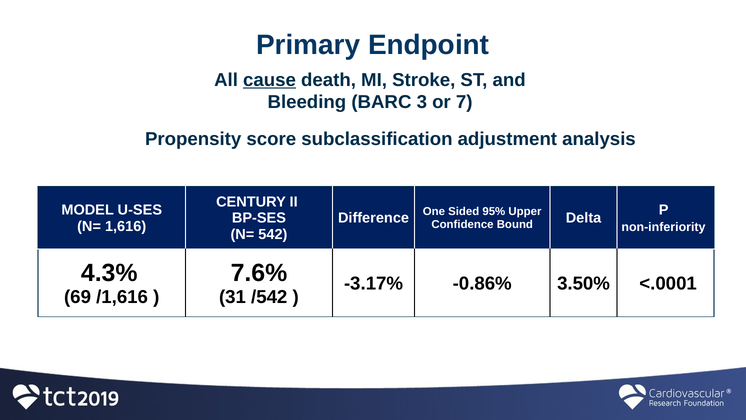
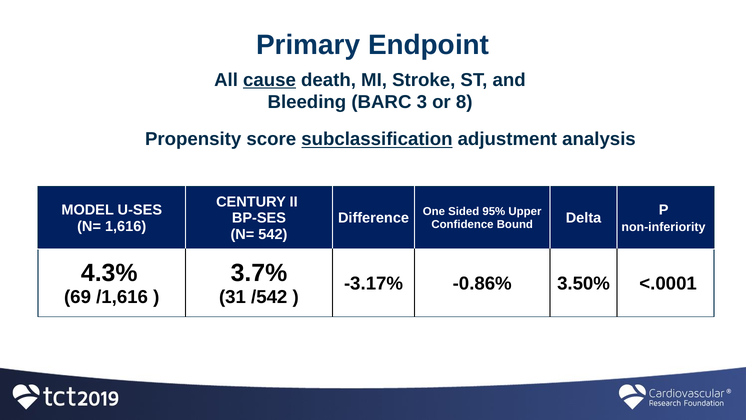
7: 7 -> 8
subclassification underline: none -> present
7.6%: 7.6% -> 3.7%
